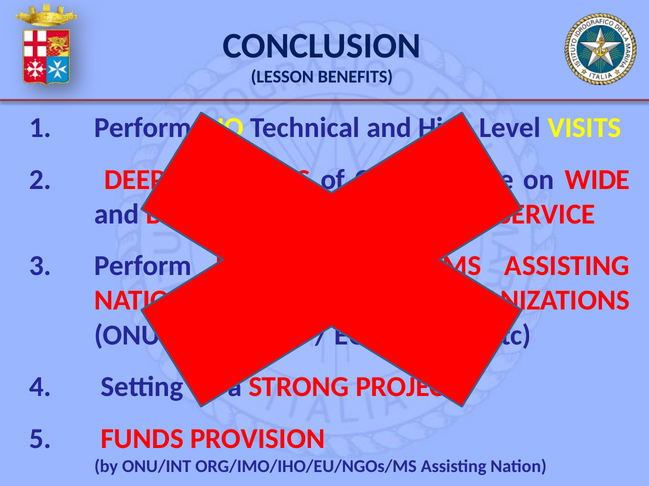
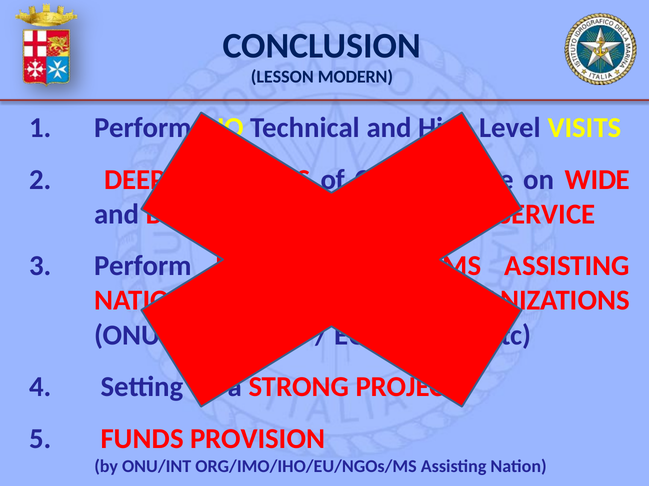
LESSON BENEFITS: BENEFITS -> MODERN
